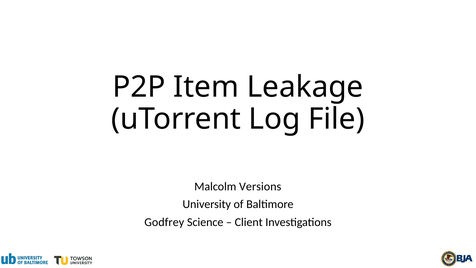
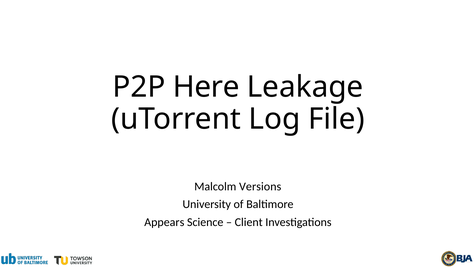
Item: Item -> Here
Godfrey: Godfrey -> Appears
